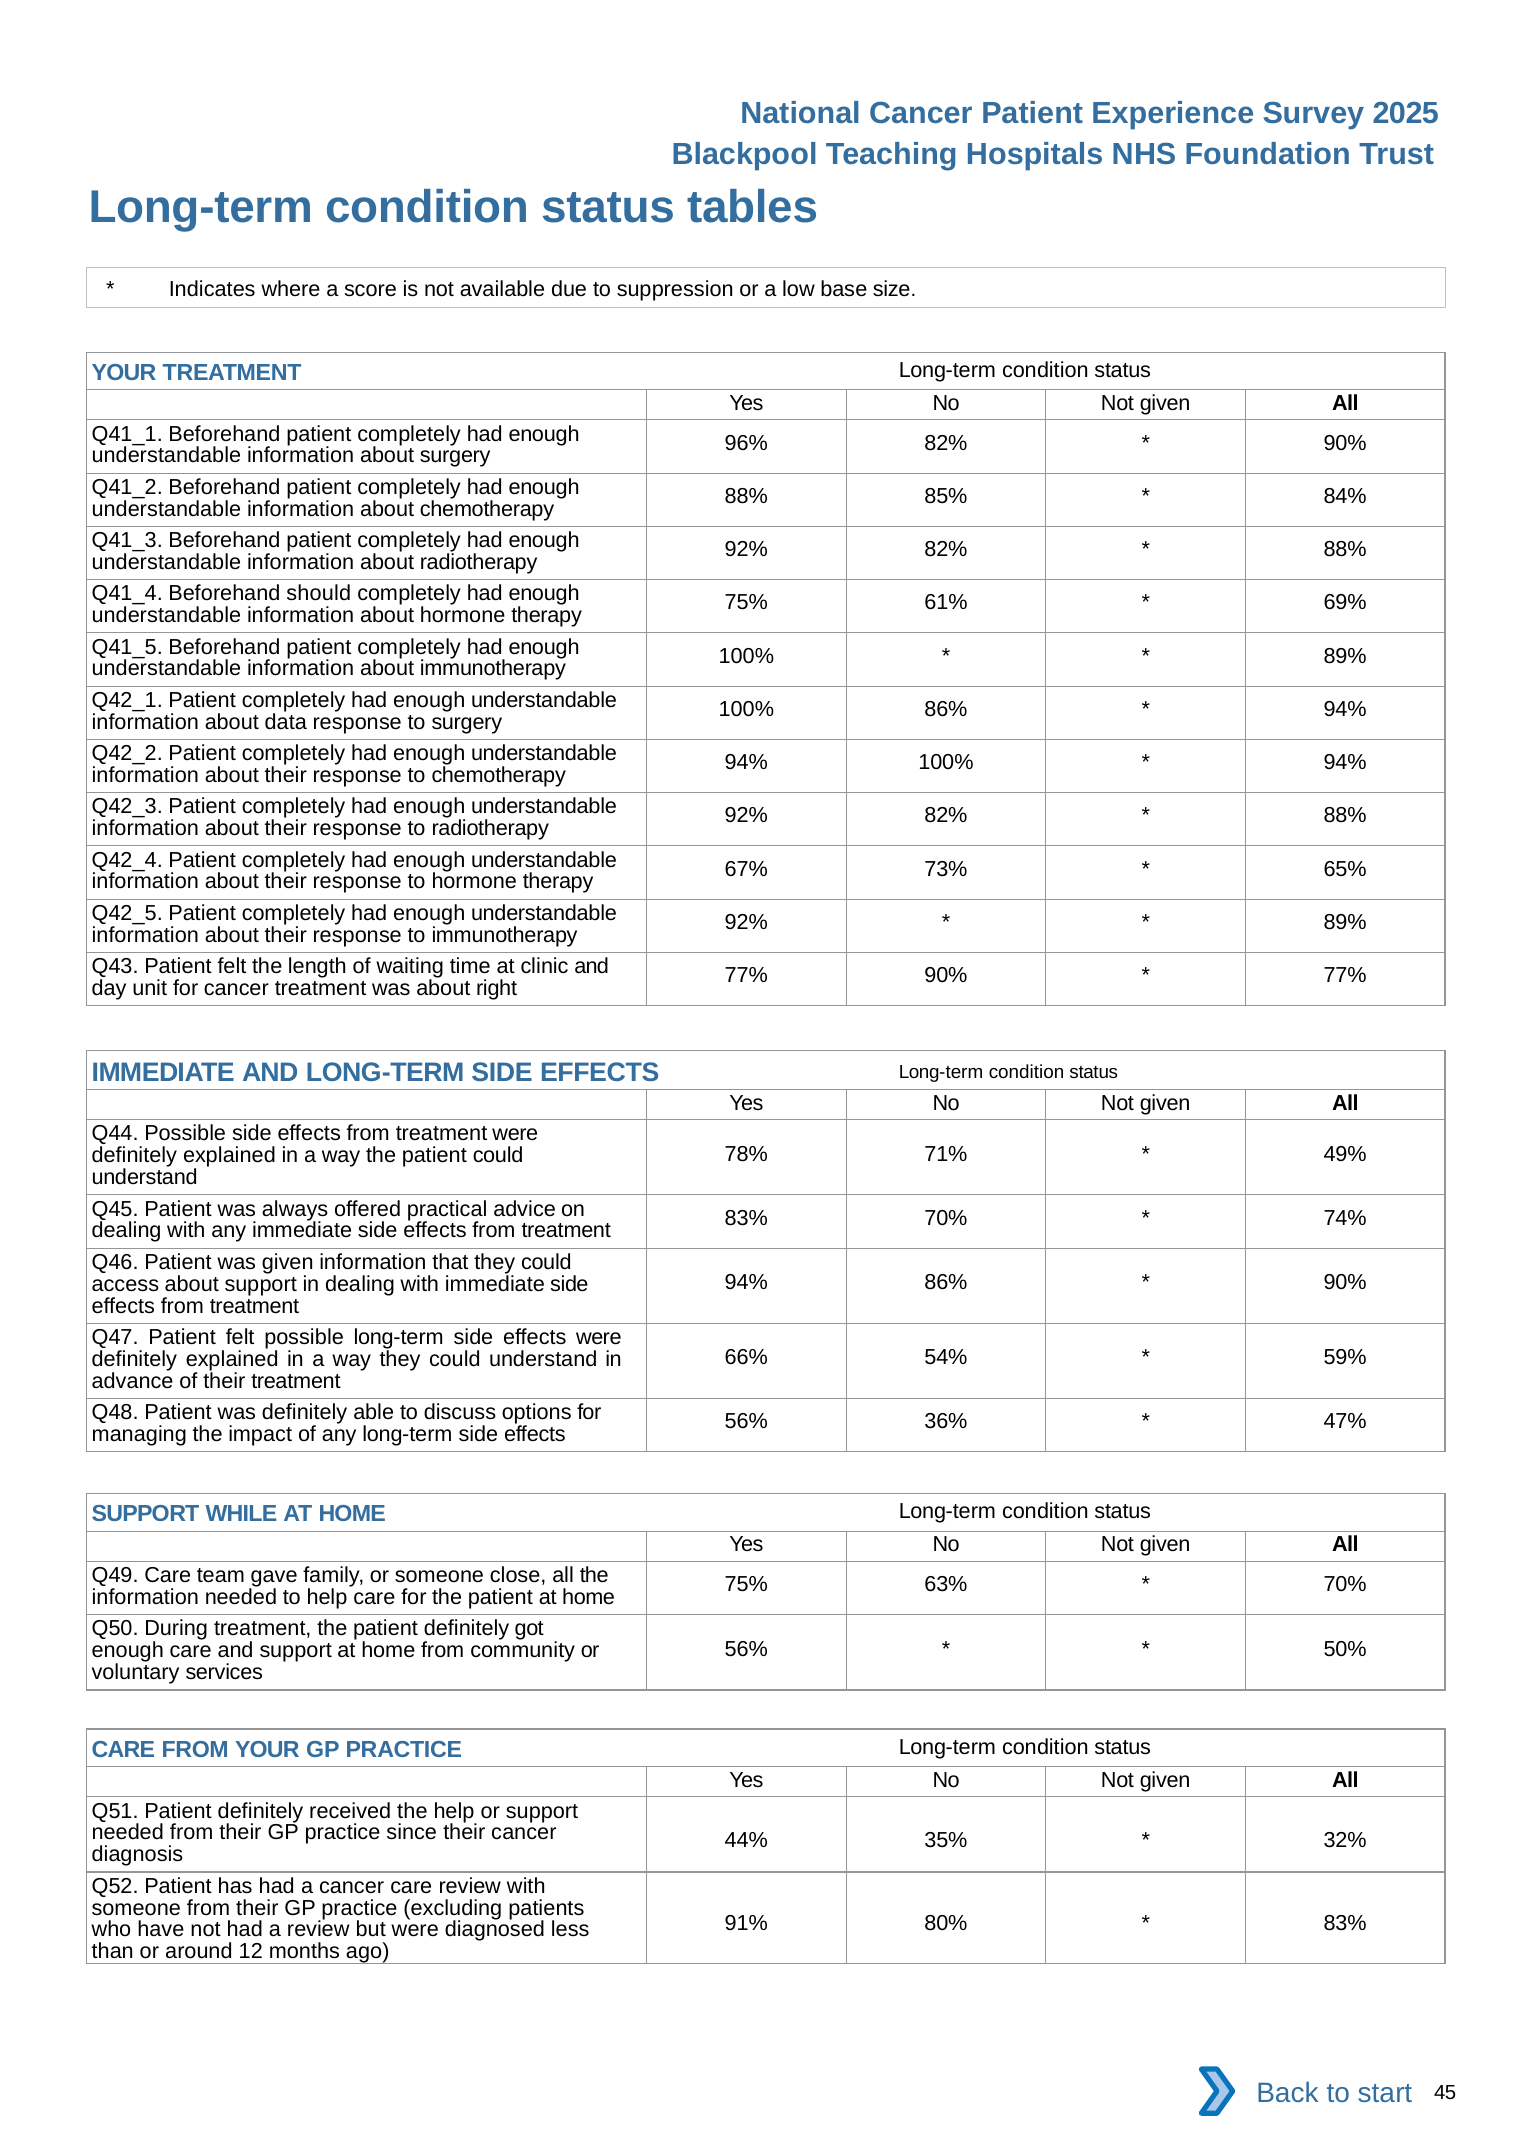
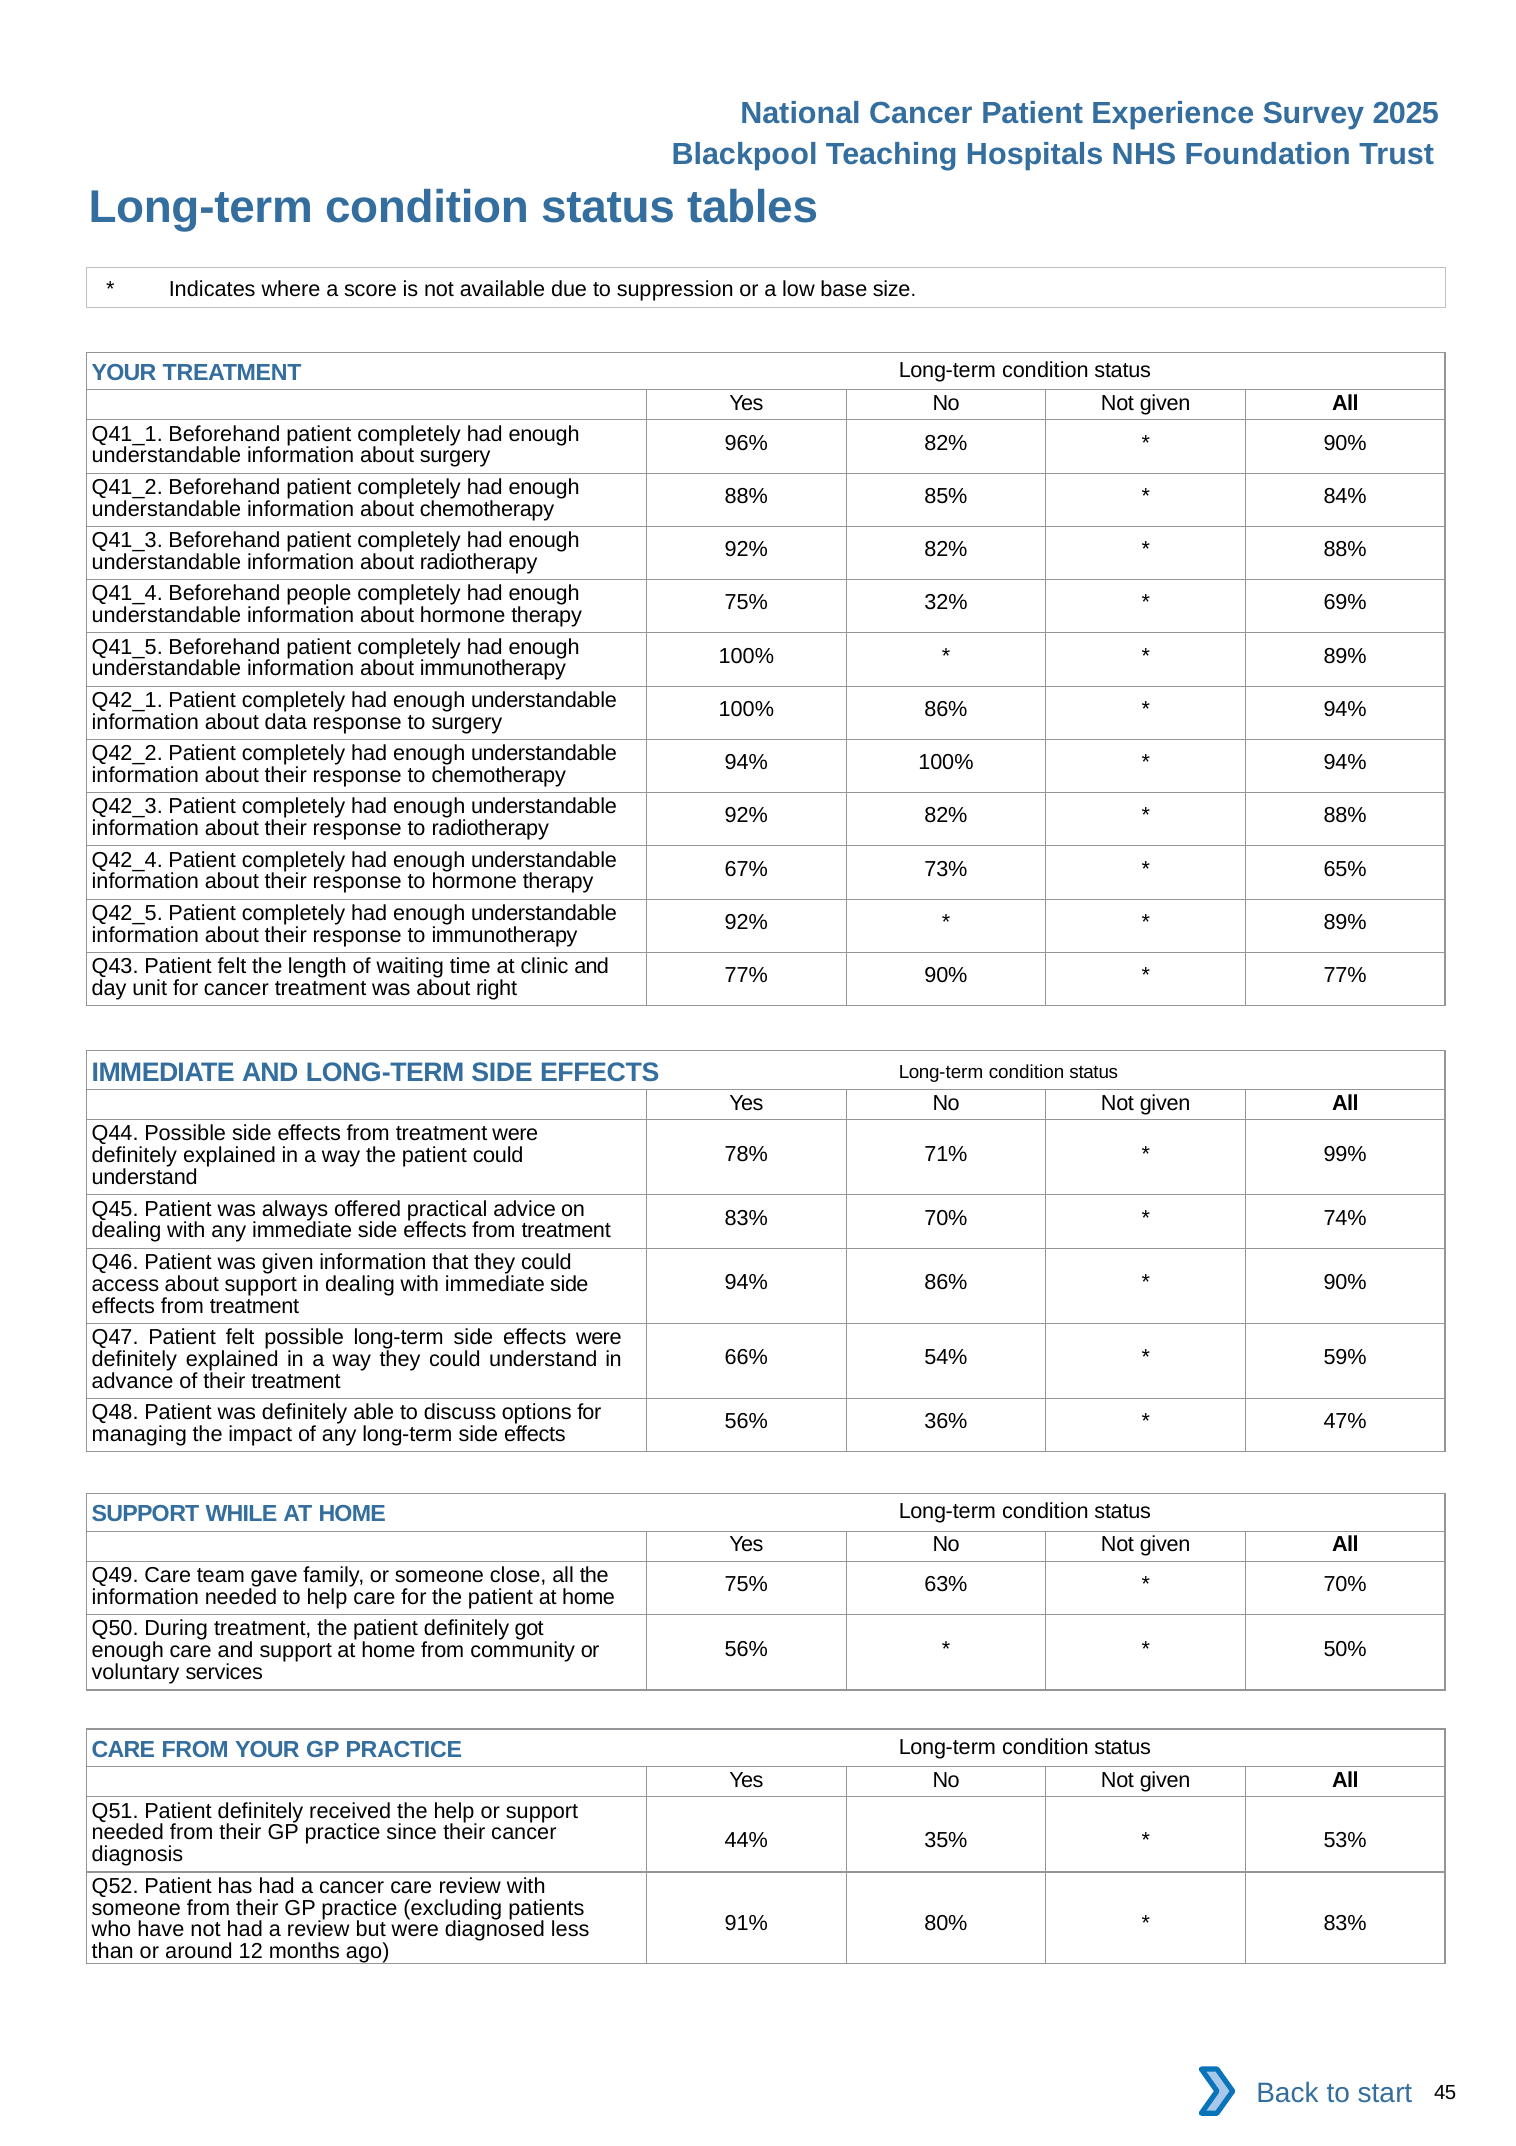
should: should -> people
61%: 61% -> 32%
49%: 49% -> 99%
32%: 32% -> 53%
